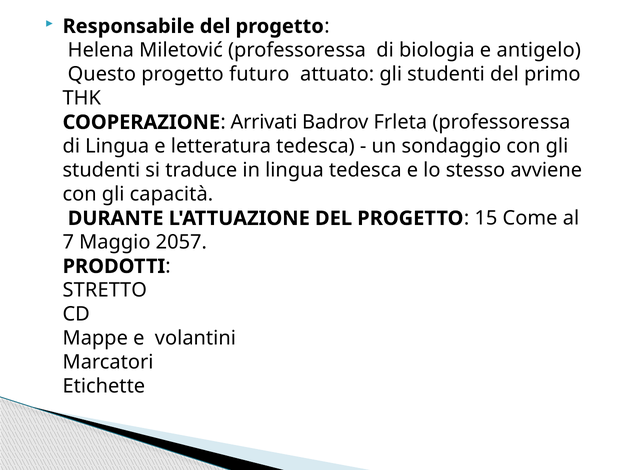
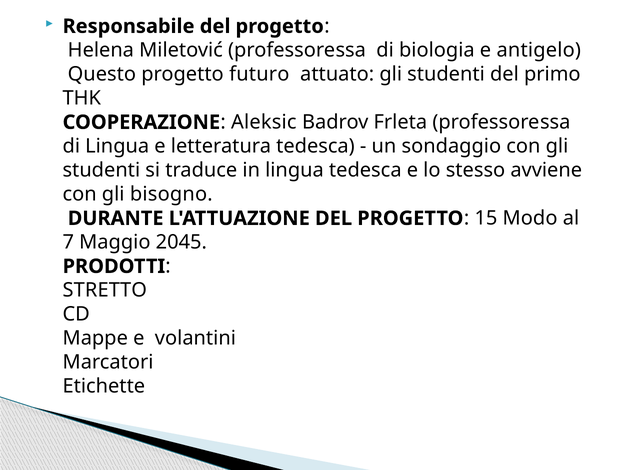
Arrivati: Arrivati -> Aleksic
capacità: capacità -> bisogno
Come: Come -> Modo
2057: 2057 -> 2045
